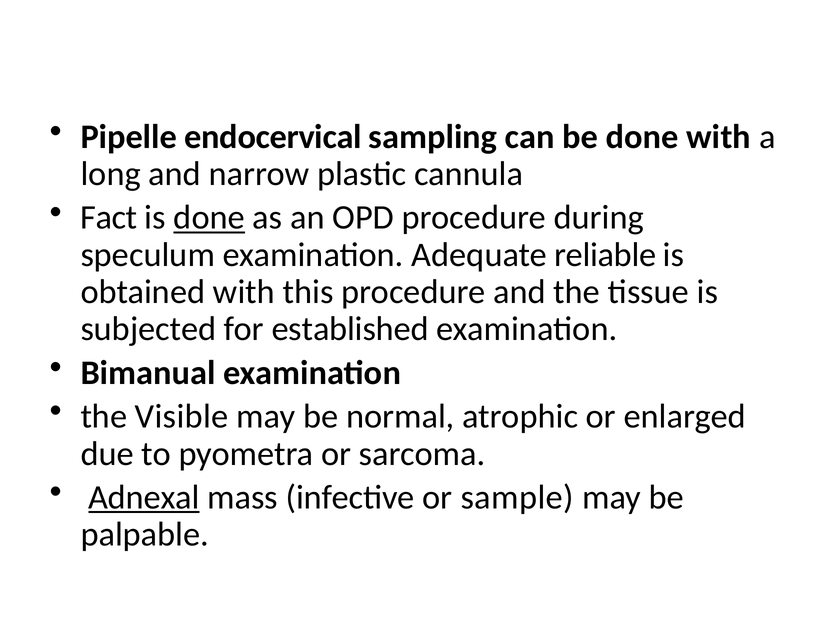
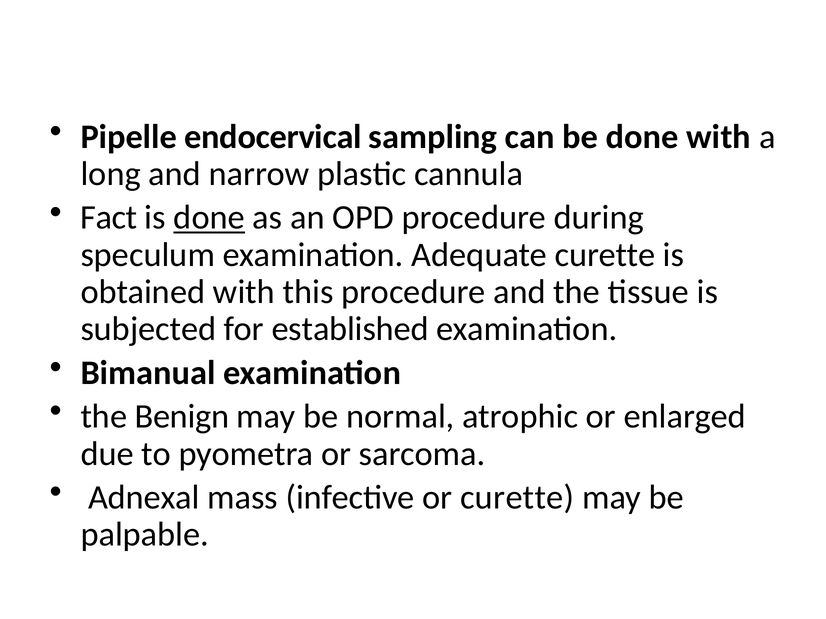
Adequate reliable: reliable -> curette
Visible: Visible -> Benign
Adnexal underline: present -> none
or sample: sample -> curette
